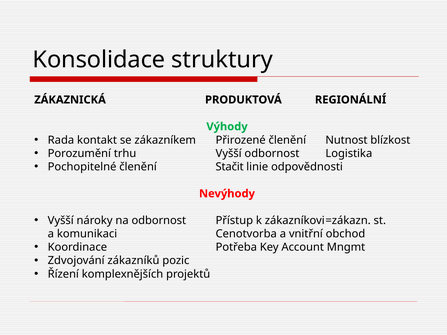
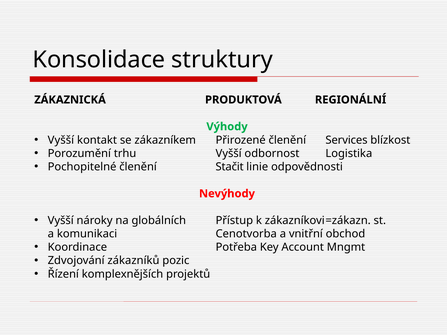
Rada at (61, 140): Rada -> Vyšší
Nutnost: Nutnost -> Services
na odbornost: odbornost -> globálních
